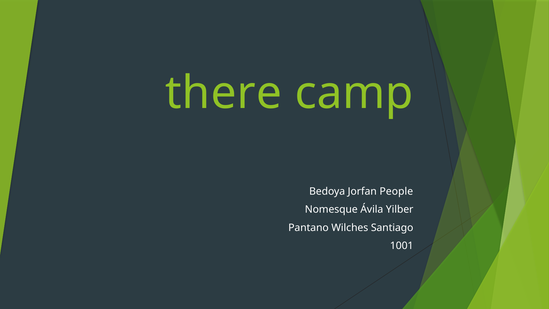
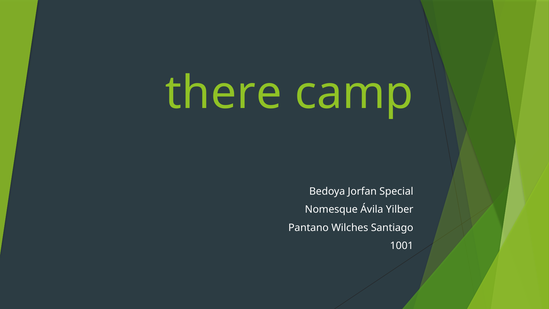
People: People -> Special
